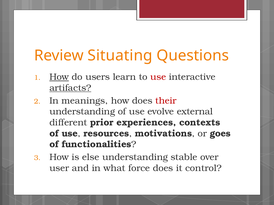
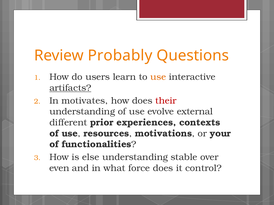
Situating: Situating -> Probably
How at (59, 77) underline: present -> none
use at (158, 77) colour: red -> orange
meanings: meanings -> motivates
goes: goes -> your
user: user -> even
